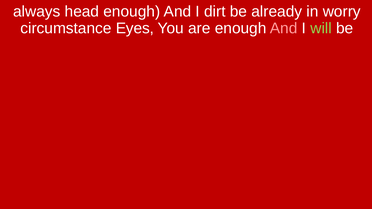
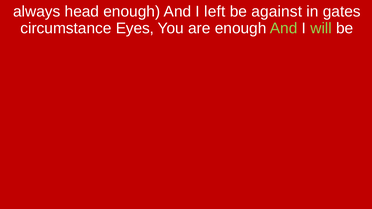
dirt: dirt -> left
already: already -> against
worry: worry -> gates
And at (284, 28) colour: pink -> light green
